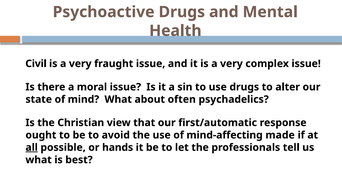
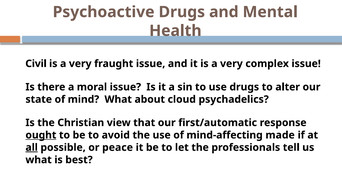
often: often -> cloud
ought underline: none -> present
hands: hands -> peace
